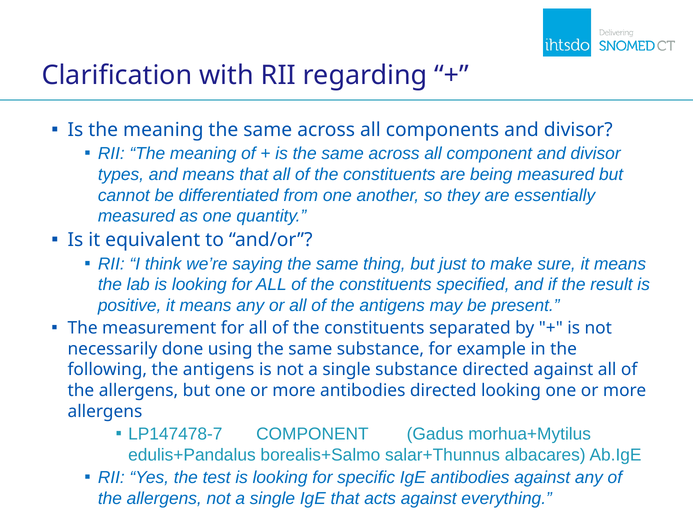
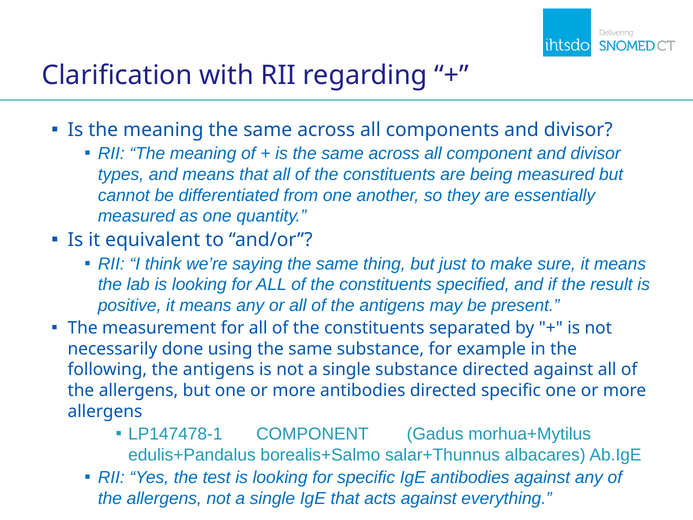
directed looking: looking -> specific
LP147478-7: LP147478-7 -> LP147478-1
